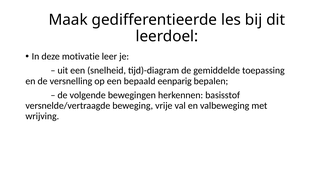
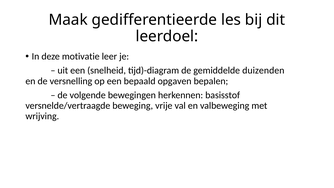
toepassing: toepassing -> duizenden
eenparig: eenparig -> opgaven
